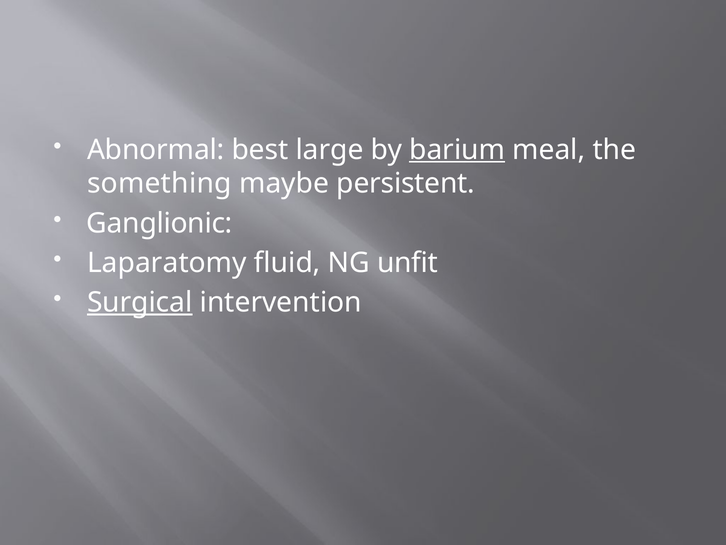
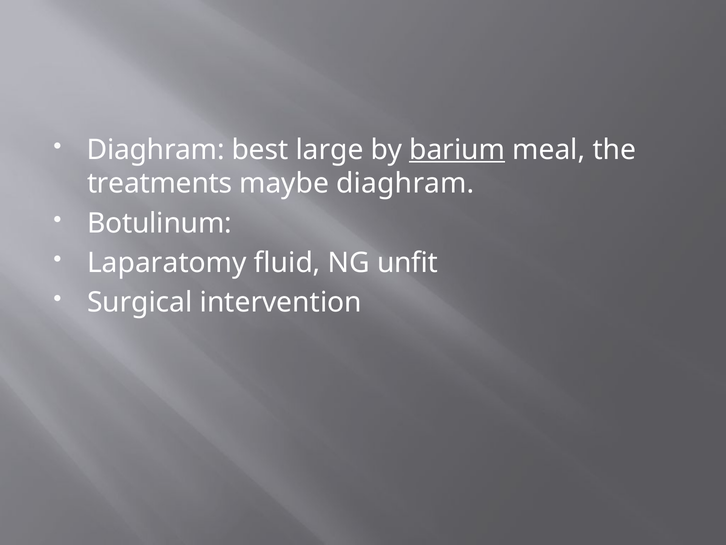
Abnormal at (156, 150): Abnormal -> Diaghram
something: something -> treatments
maybe persistent: persistent -> diaghram
Ganglionic: Ganglionic -> Botulinum
Surgical underline: present -> none
